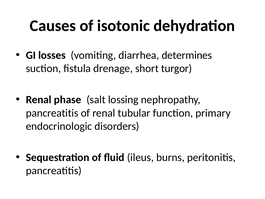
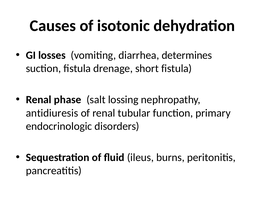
short turgor: turgor -> fistula
pancreatitis at (52, 113): pancreatitis -> antidiuresis
